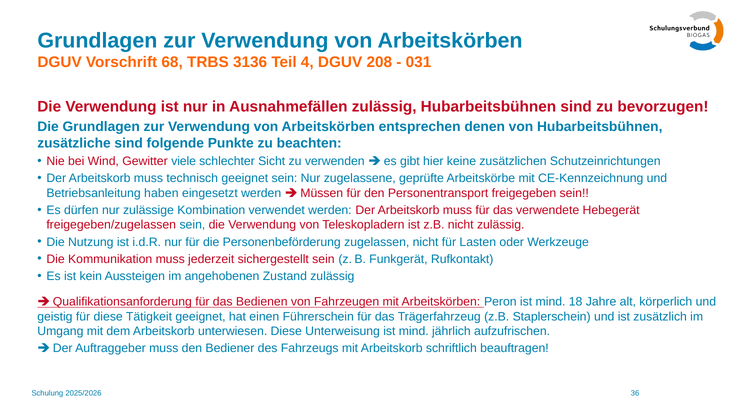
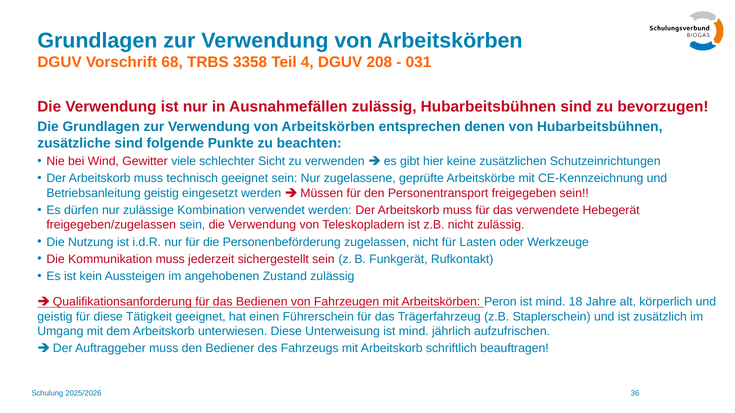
3136: 3136 -> 3358
Betriebsanleitung haben: haben -> geistig
